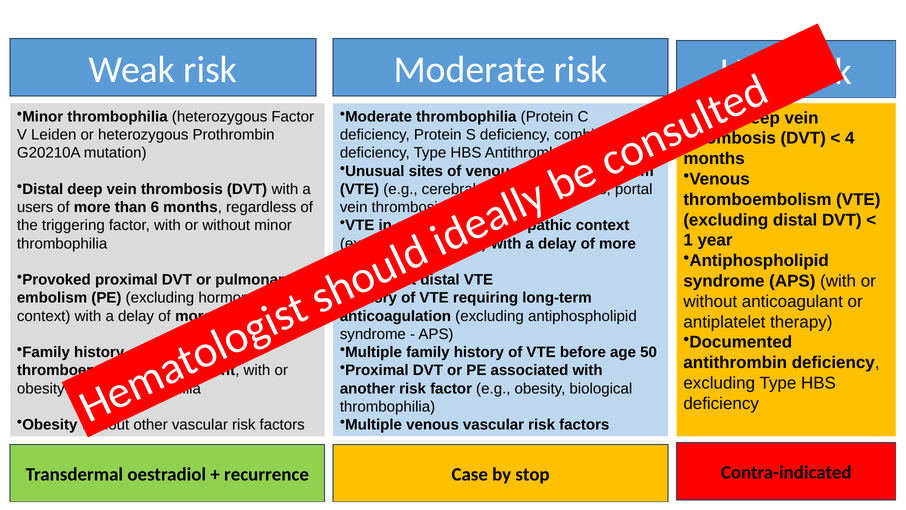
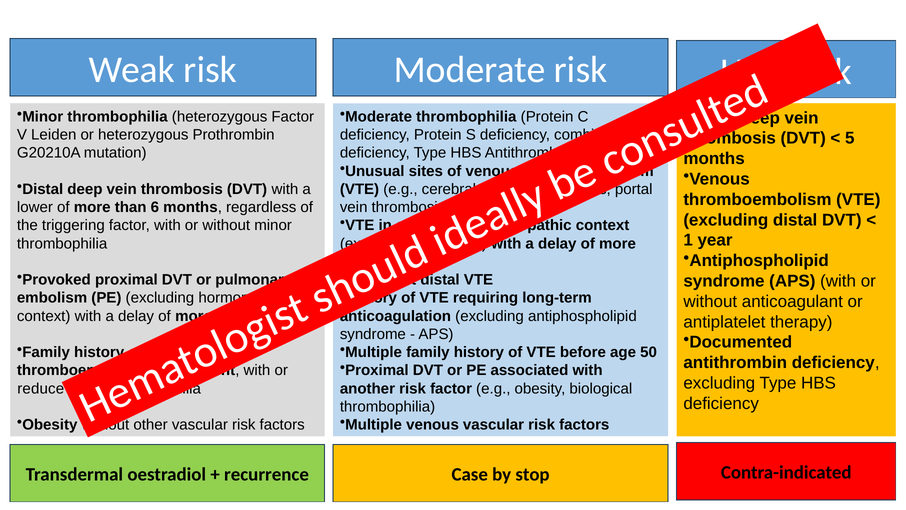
4: 4 -> 5
users: users -> lower
obesity at (41, 388): obesity -> reduce
